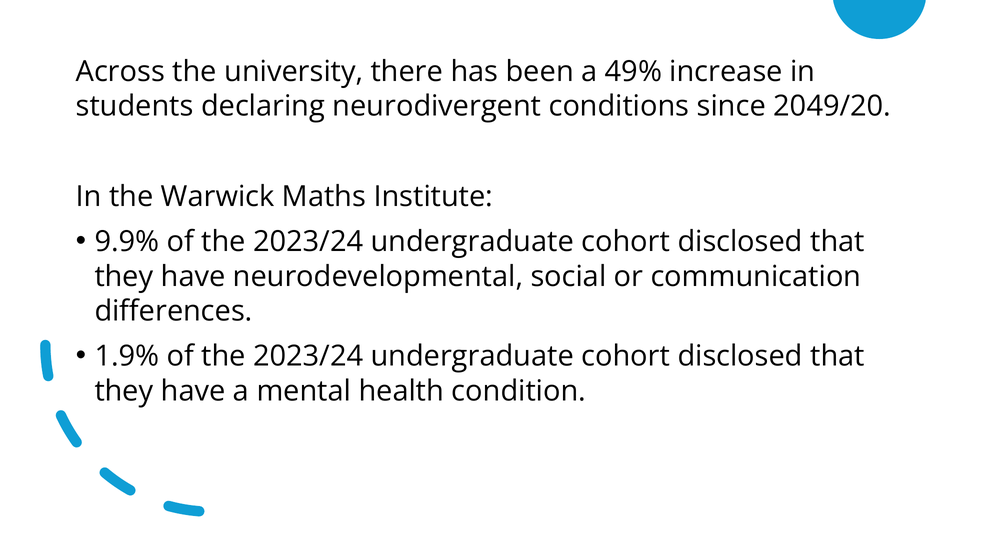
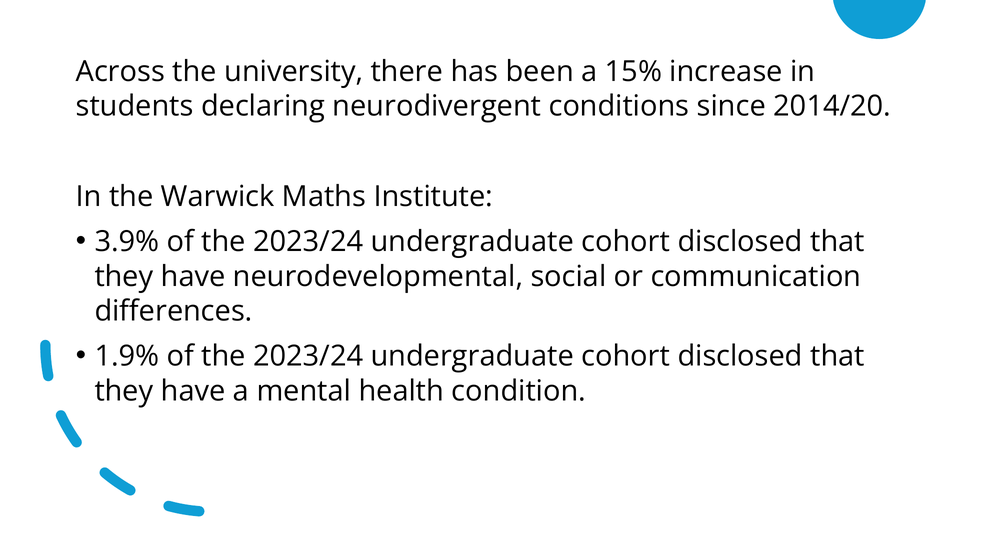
49%: 49% -> 15%
2049/20: 2049/20 -> 2014/20
9.9%: 9.9% -> 3.9%
